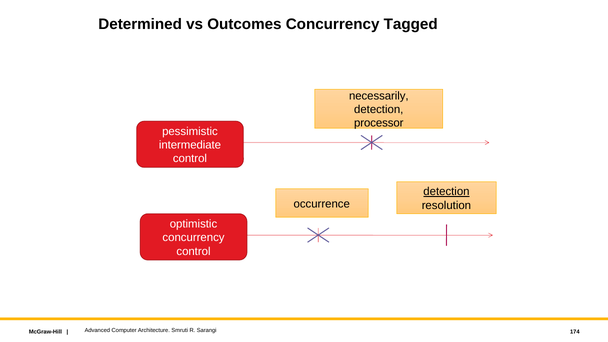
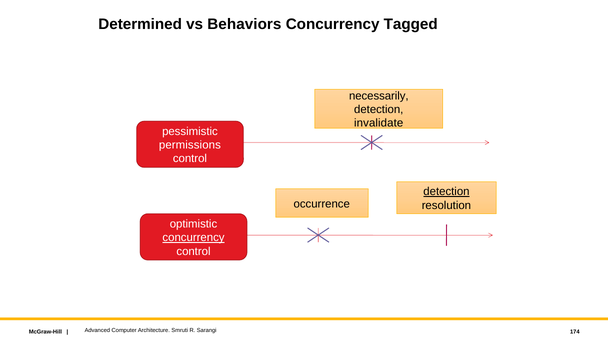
Outcomes: Outcomes -> Behaviors
processor: processor -> invalidate
intermediate: intermediate -> permissions
concurrency at (194, 238) underline: none -> present
